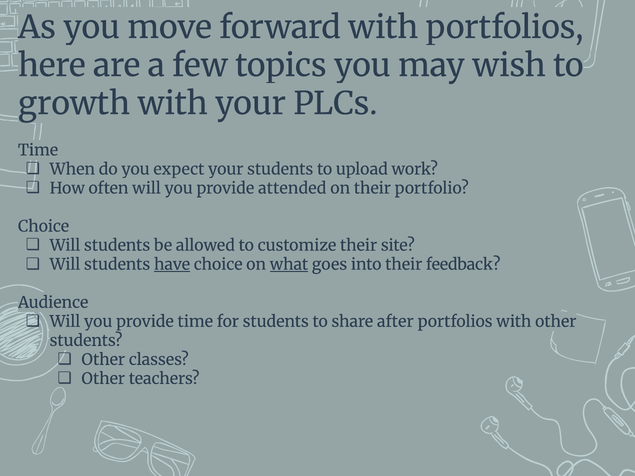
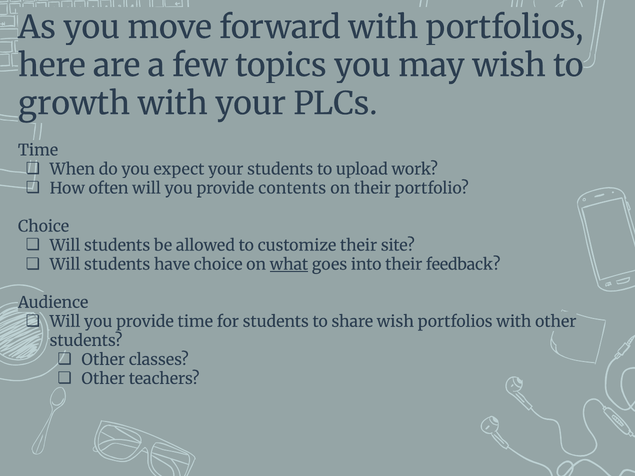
attended: attended -> contents
have underline: present -> none
share after: after -> wish
